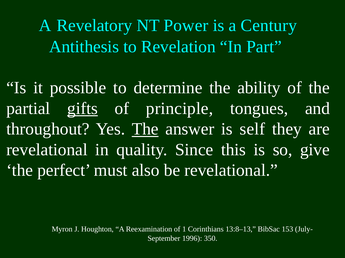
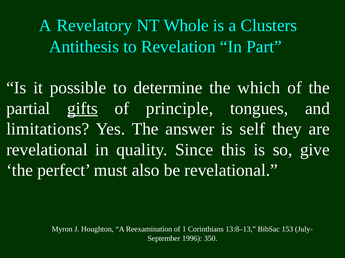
Power: Power -> Whole
Century: Century -> Clusters
ability: ability -> which
throughout: throughout -> limitations
The at (145, 129) underline: present -> none
